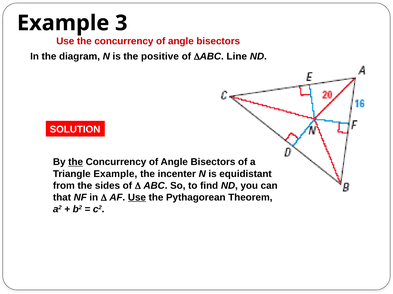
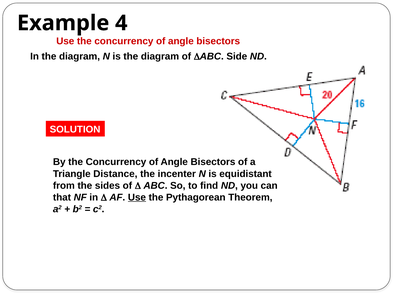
3 at (121, 23): 3 -> 4
is the positive: positive -> diagram
Line: Line -> Side
the at (76, 162) underline: present -> none
Triangle Example: Example -> Distance
